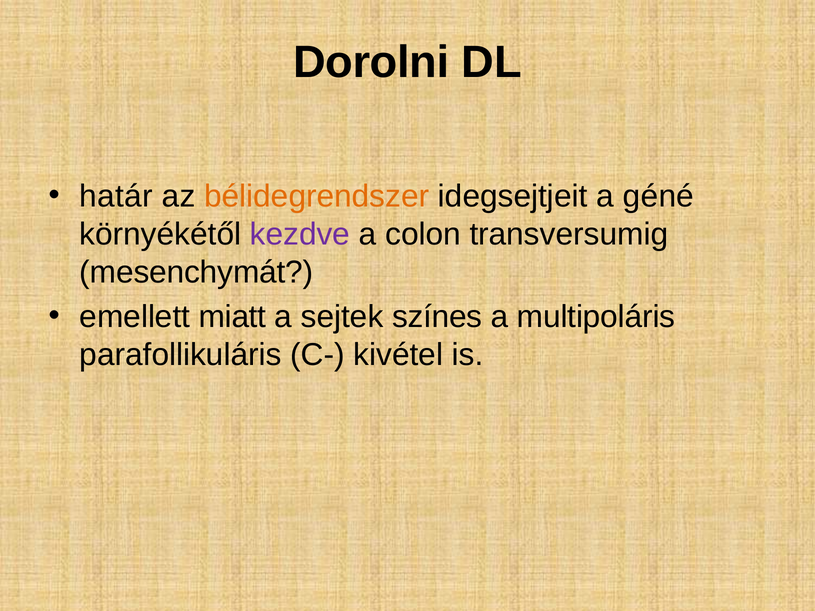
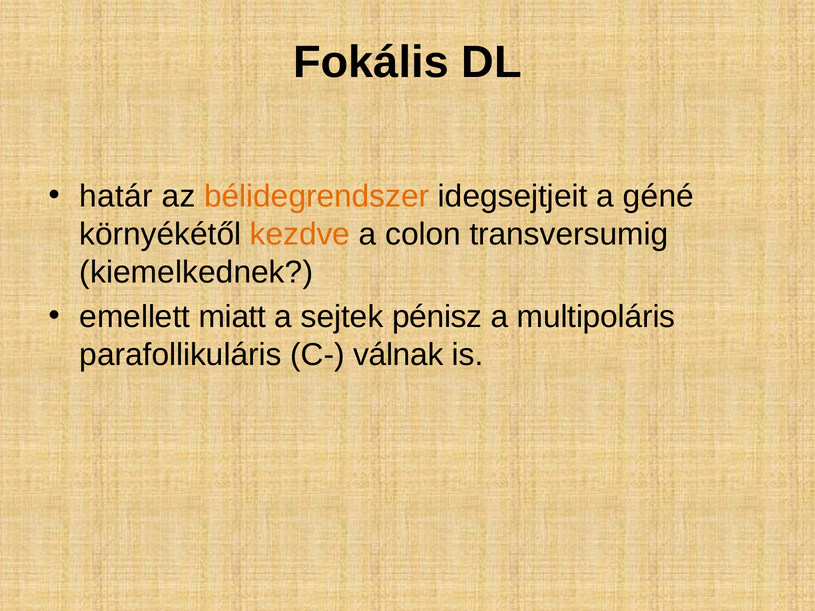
Dorolni: Dorolni -> Fokális
kezdve colour: purple -> orange
mesenchymát: mesenchymát -> kiemelkednek
színes: színes -> pénisz
kivétel: kivétel -> válnak
